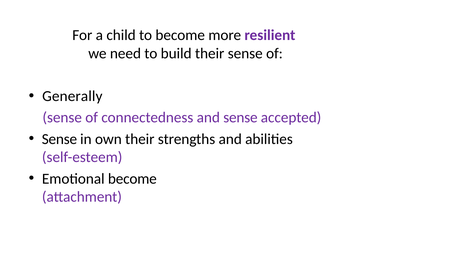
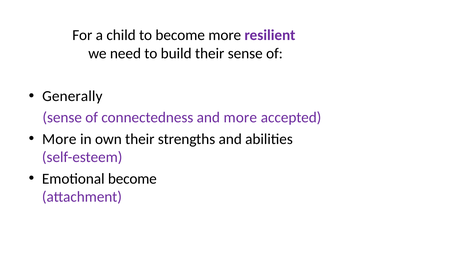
and sense: sense -> more
Sense at (59, 139): Sense -> More
